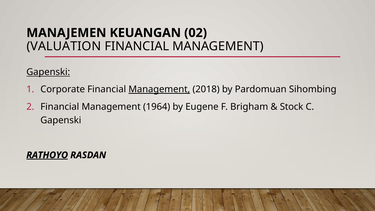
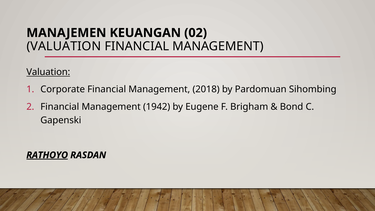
Gapenski at (48, 72): Gapenski -> Valuation
Management at (159, 89) underline: present -> none
1964: 1964 -> 1942
Stock: Stock -> Bond
